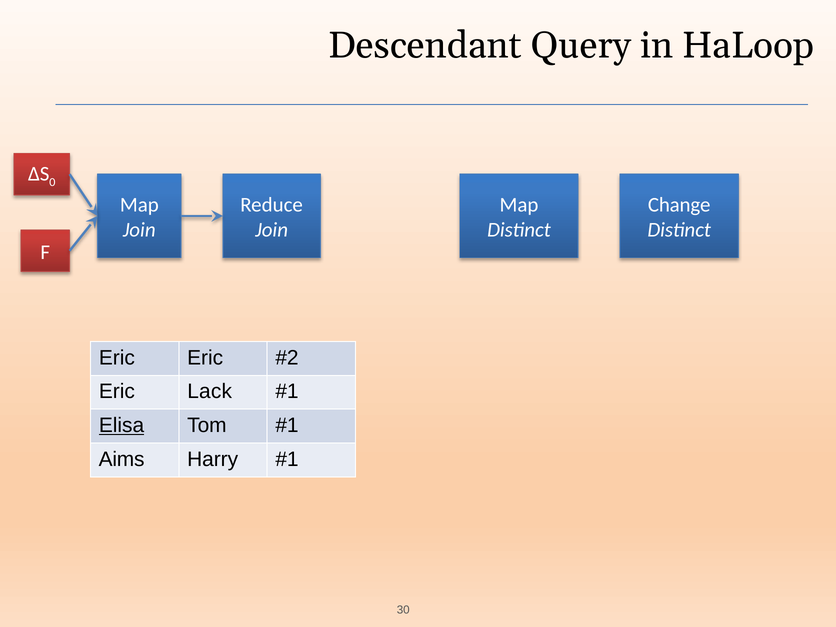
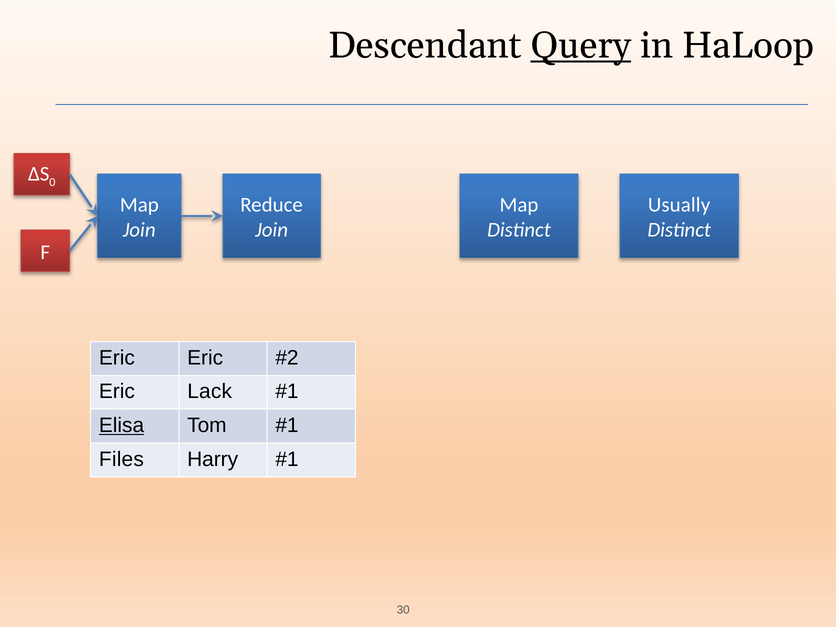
Query underline: none -> present
Change: Change -> Usually
Aims: Aims -> Files
